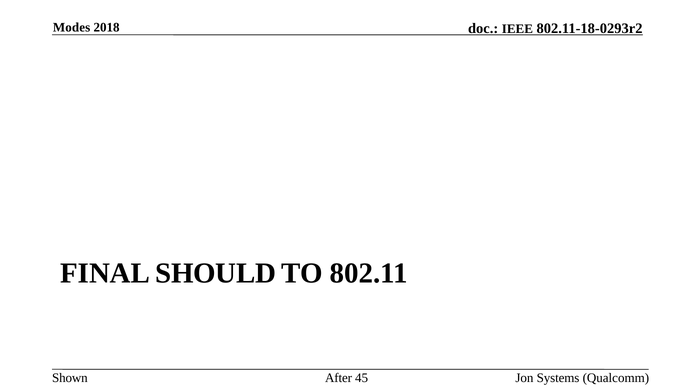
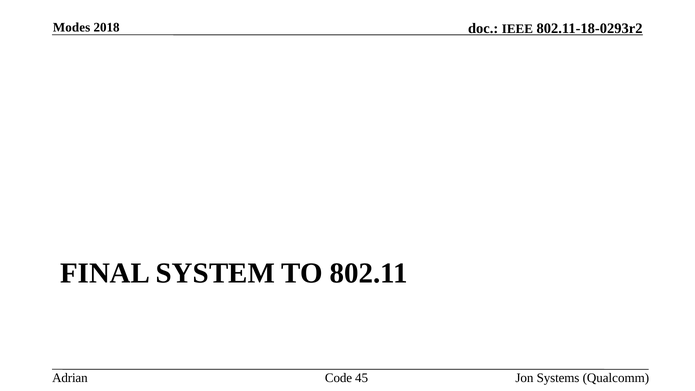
SHOULD: SHOULD -> SYSTEM
Shown: Shown -> Adrian
After: After -> Code
